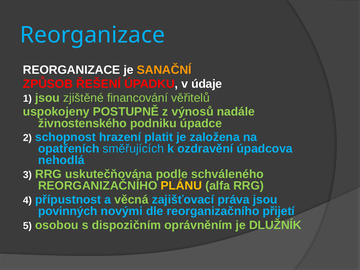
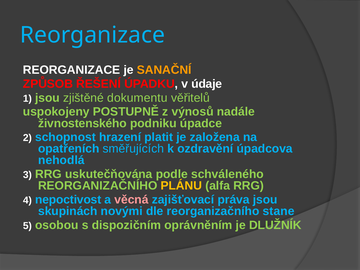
financování: financování -> dokumentu
přípustnost: přípustnost -> nepoctivost
věcná colour: light green -> pink
povinných: povinných -> skupinách
přijetí: přijetí -> stane
